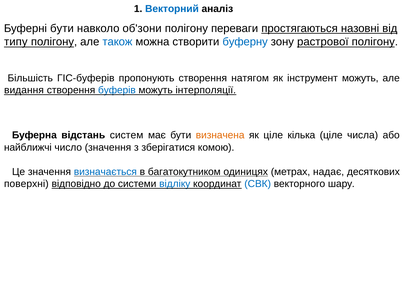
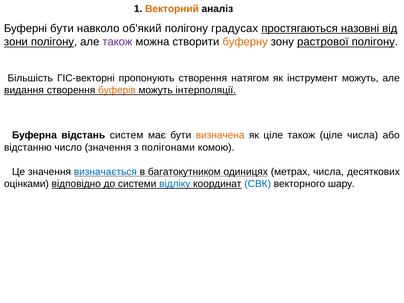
Векторний colour: blue -> orange
об'зони: об'зони -> об'який
переваги: переваги -> градусах
типу: типу -> зони
також at (117, 42) colour: blue -> purple
буферну colour: blue -> orange
ГІС-буферів: ГІС-буферів -> ГІС-векторні
буферів colour: blue -> orange
ціле кілька: кілька -> також
найближчі: найближчі -> відстанню
зберігатися: зберігатися -> полігонами
метрах надає: надає -> числа
поверхні: поверхні -> оцінками
